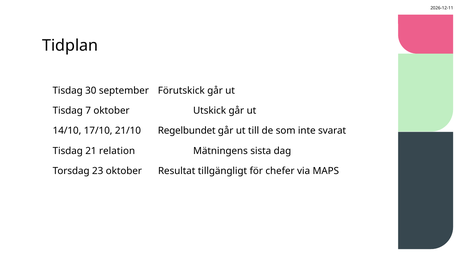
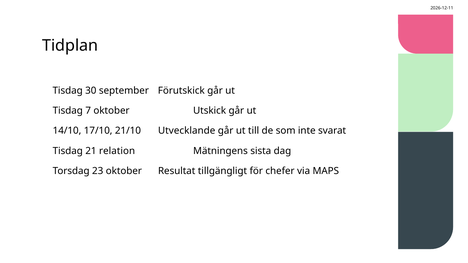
Regelbundet: Regelbundet -> Utvecklande
